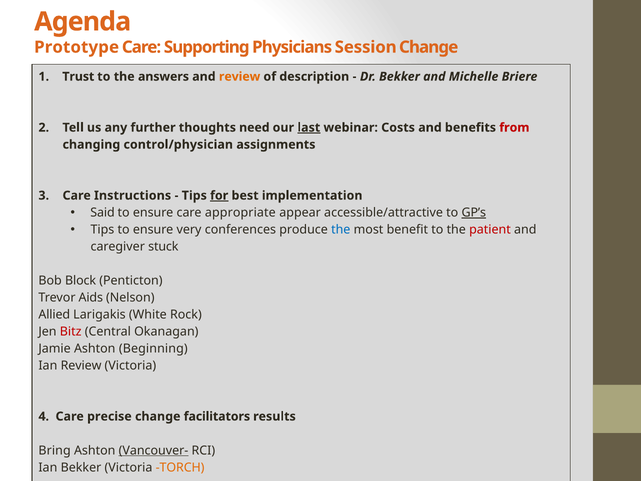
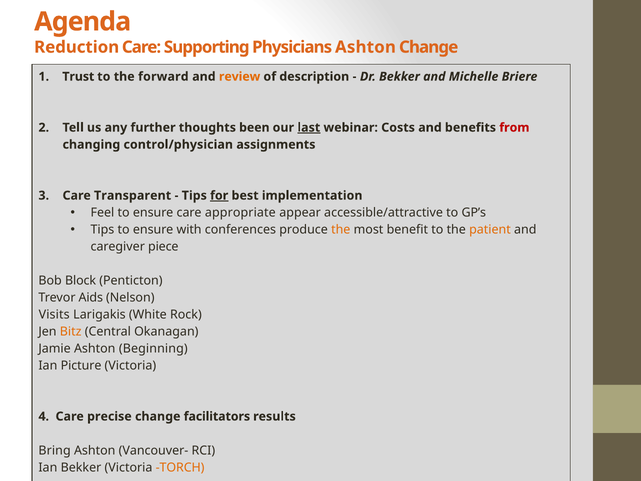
Prototype: Prototype -> Reduction
Physicians Session: Session -> Ashton
answers: answers -> forward
need: need -> been
Instructions: Instructions -> Transparent
Said: Said -> Feel
GP’s underline: present -> none
very: very -> with
the at (341, 229) colour: blue -> orange
patient colour: red -> orange
stuck: stuck -> piece
Allied: Allied -> Visits
Bitz colour: red -> orange
Ian Review: Review -> Picture
Vancouver- underline: present -> none
